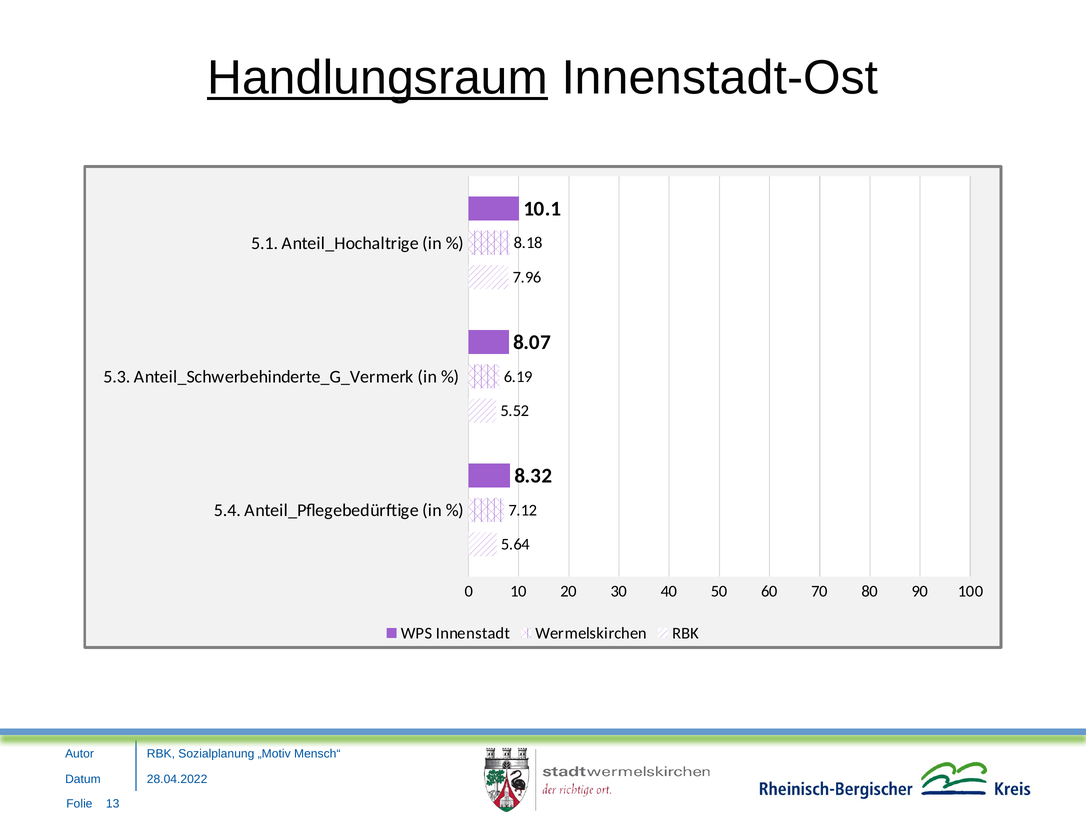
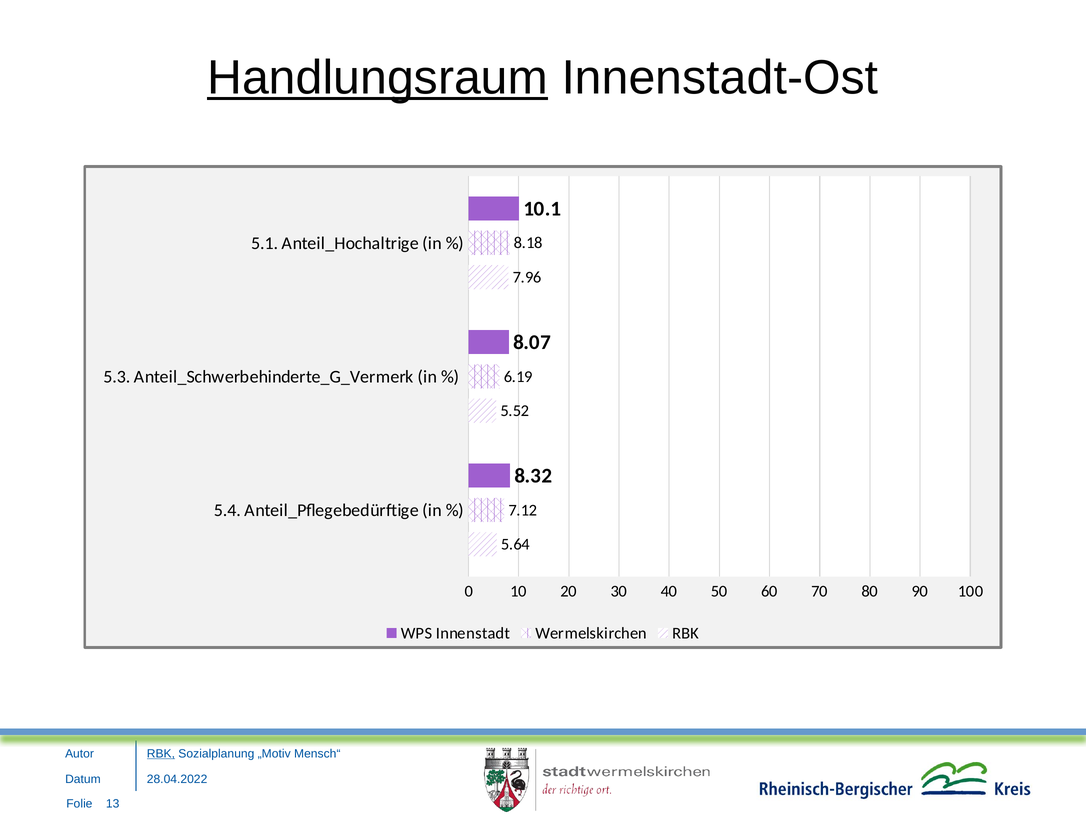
RBK at (161, 754) underline: none -> present
